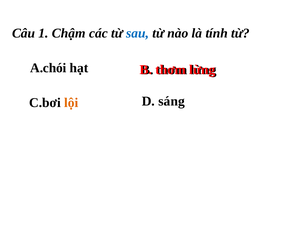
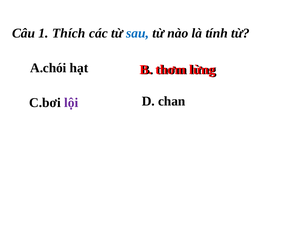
Chậm: Chậm -> Thích
sáng: sáng -> chan
lội colour: orange -> purple
